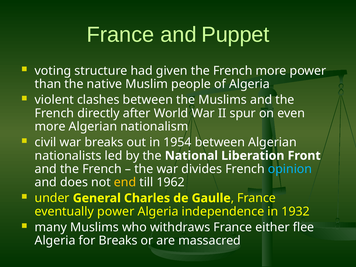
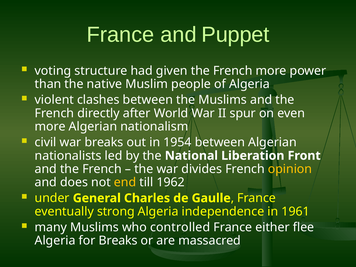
opinion colour: light blue -> yellow
eventually power: power -> strong
1932: 1932 -> 1961
withdraws: withdraws -> controlled
